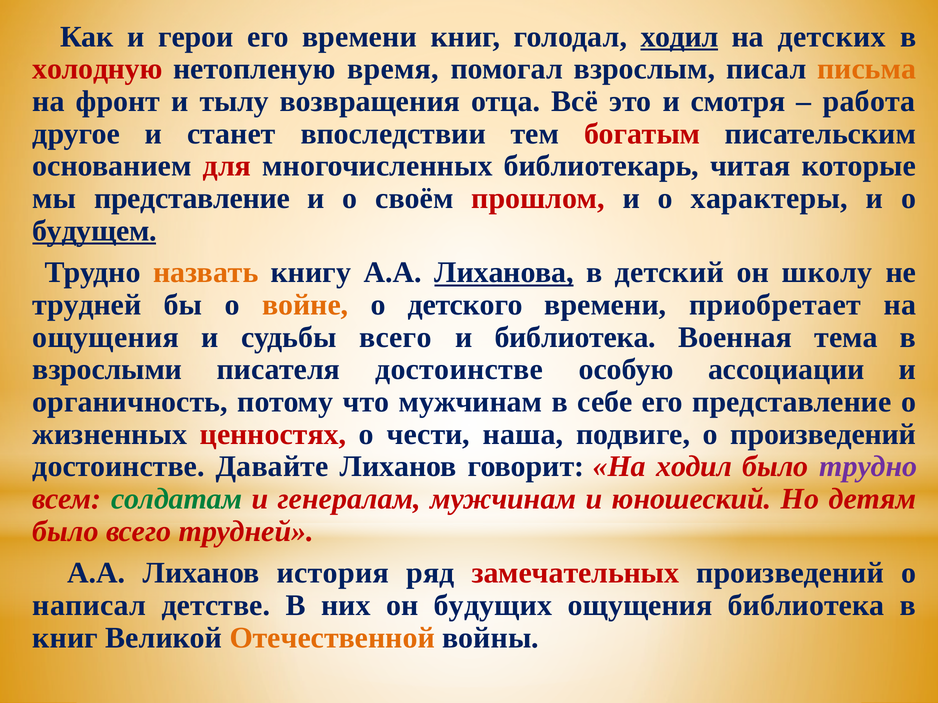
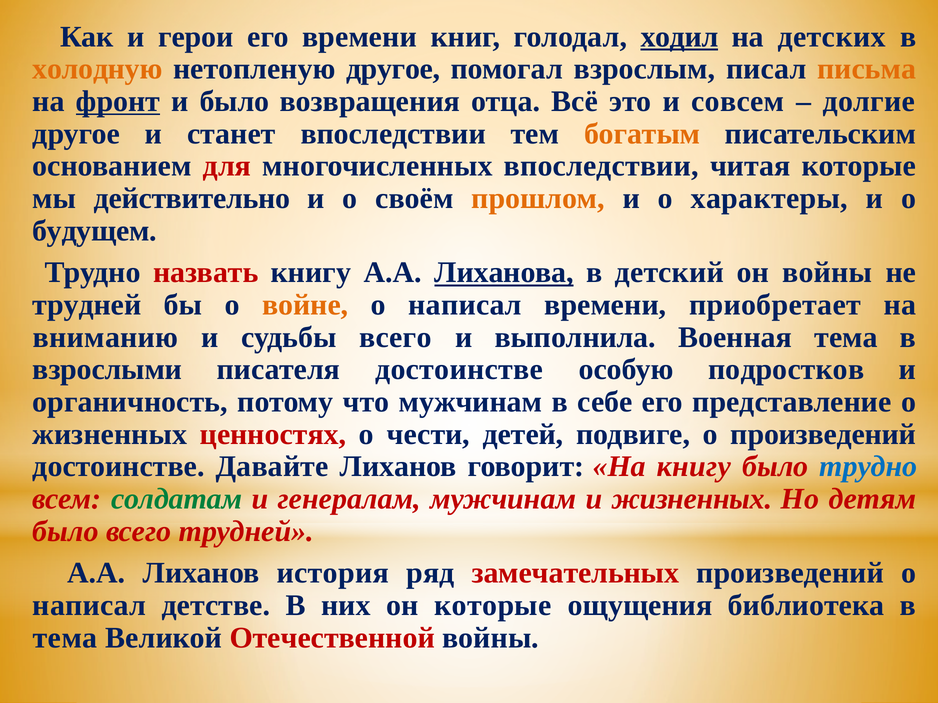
холодную colour: red -> orange
нетопленую время: время -> другое
фронт underline: none -> present
и тылу: тылу -> было
смотря: смотря -> совсем
работа: работа -> долгие
богатым colour: red -> orange
многочисленных библиотекарь: библиотекарь -> впоследствии
мы представление: представление -> действительно
прошлом colour: red -> orange
будущем underline: present -> none
назвать colour: orange -> red
он школу: школу -> войны
детского at (465, 305): детского -> написал
ощущения at (106, 337): ощущения -> вниманию
и библиотека: библиотека -> выполнила
ассоциации: ассоциации -> подростков
наша: наша -> детей
На ходил: ходил -> книгу
трудно at (868, 467) colour: purple -> blue
и юношеский: юношеский -> жизненных
он будущих: будущих -> которые
книг at (65, 638): книг -> тема
Отечественной colour: orange -> red
